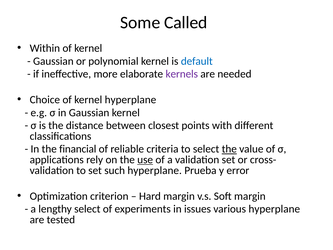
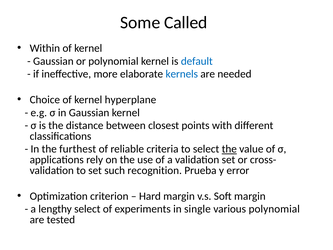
kernels colour: purple -> blue
financial: financial -> furthest
use underline: present -> none
such hyperplane: hyperplane -> recognition
issues: issues -> single
various hyperplane: hyperplane -> polynomial
